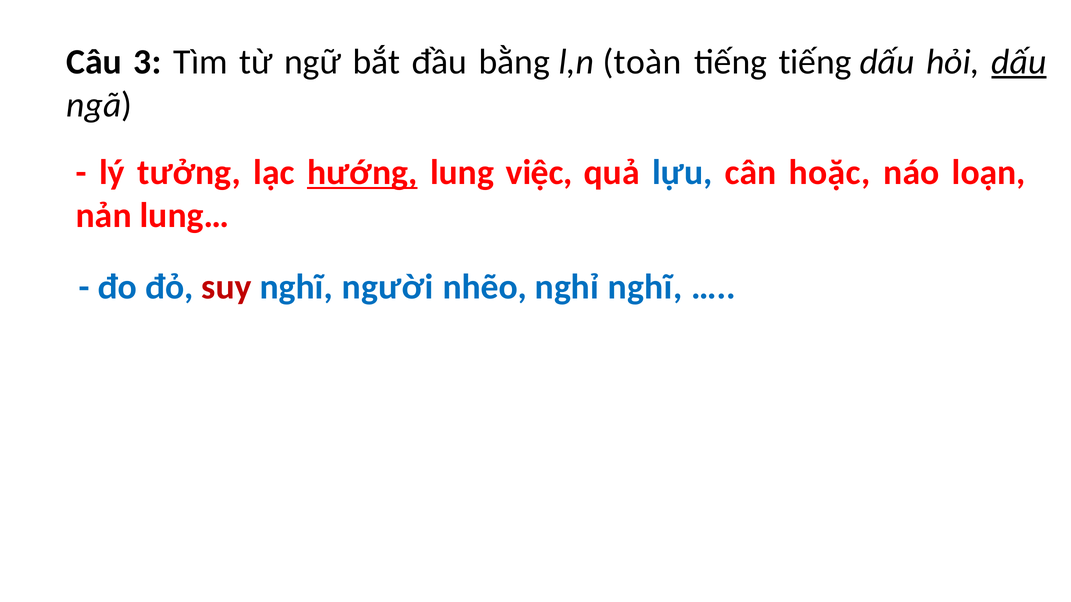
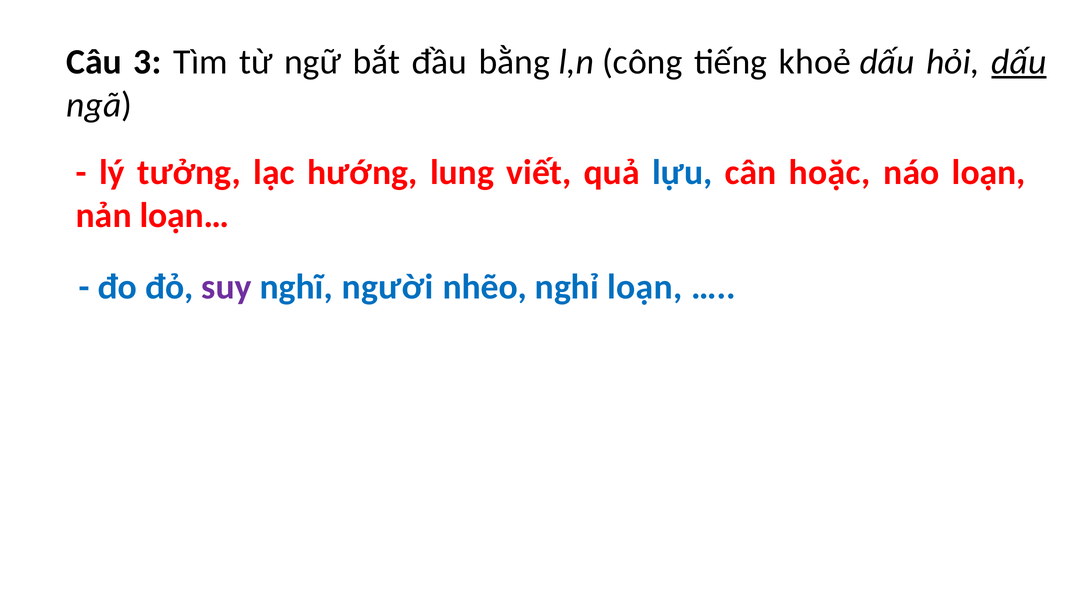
toàn: toàn -> công
tiếng tiếng: tiếng -> khoẻ
hướng underline: present -> none
việc: việc -> viết
lung…: lung… -> loạn…
suy colour: red -> purple
nghỉ nghĩ: nghĩ -> loạn
